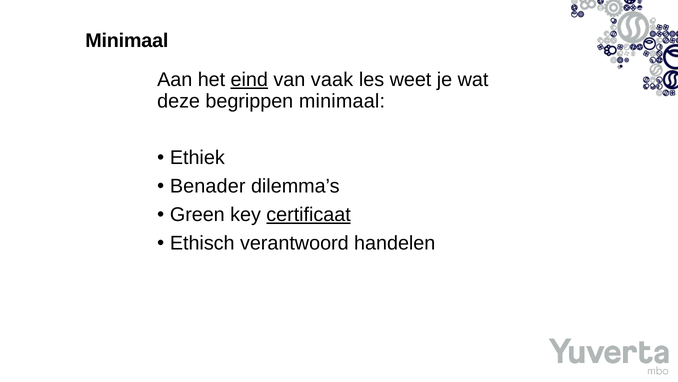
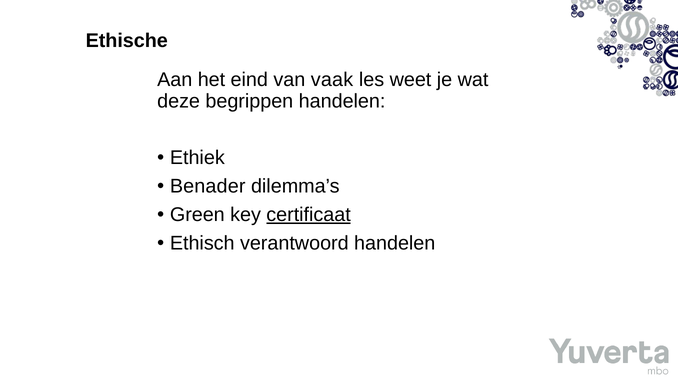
Minimaal at (127, 41): Minimaal -> Ethische
eind underline: present -> none
begrippen minimaal: minimaal -> handelen
